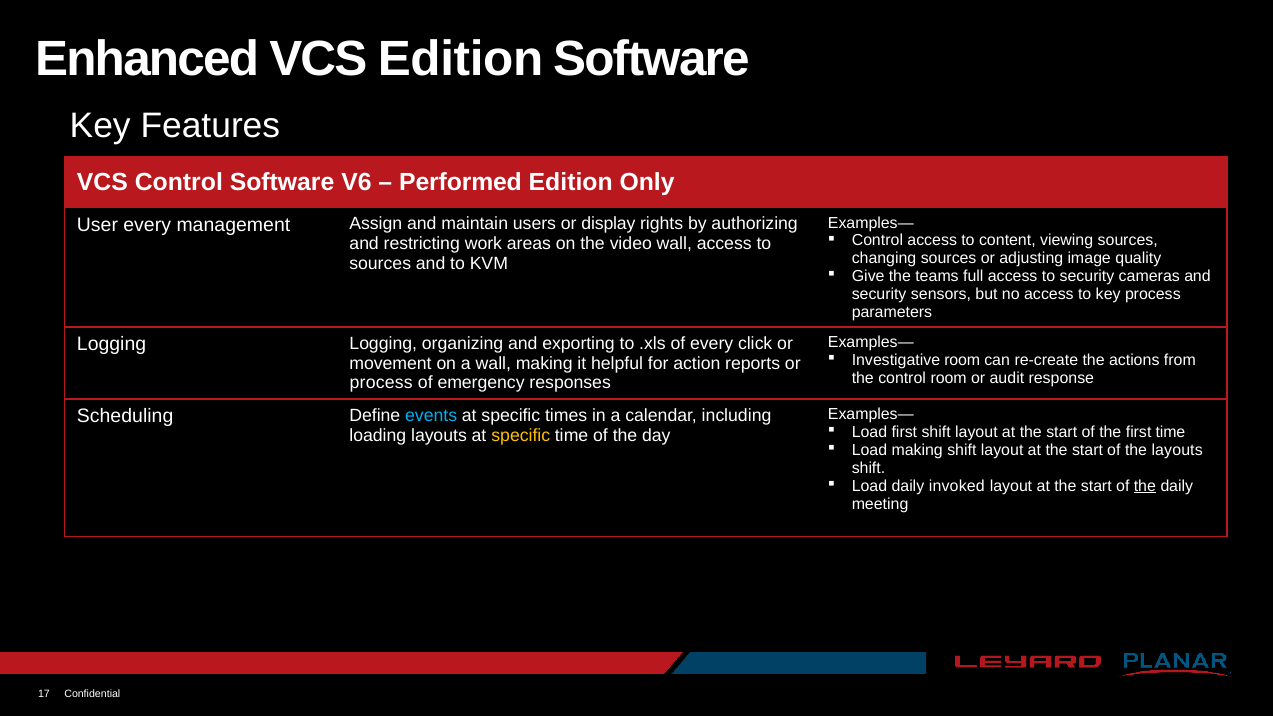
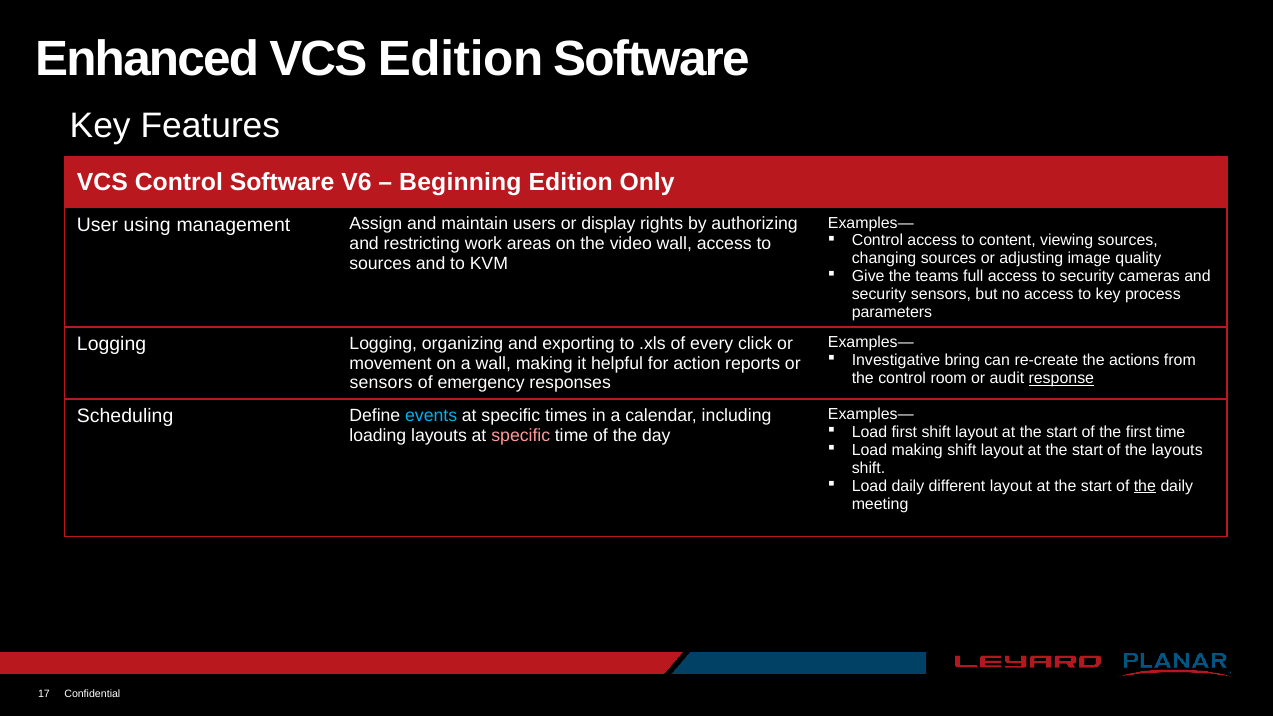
Performed: Performed -> Beginning
User every: every -> using
Investigative room: room -> bring
response underline: none -> present
process at (381, 383): process -> sensors
specific at (521, 435) colour: yellow -> pink
invoked: invoked -> different
